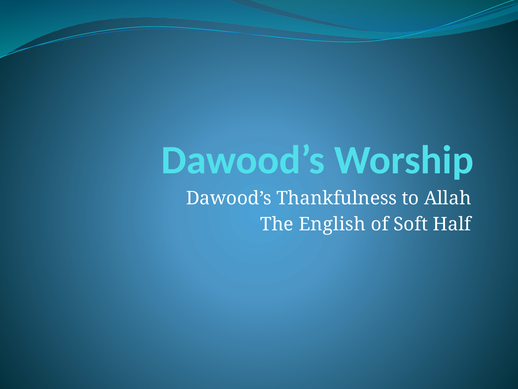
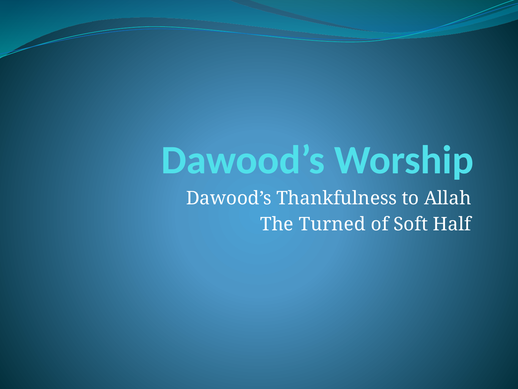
English: English -> Turned
